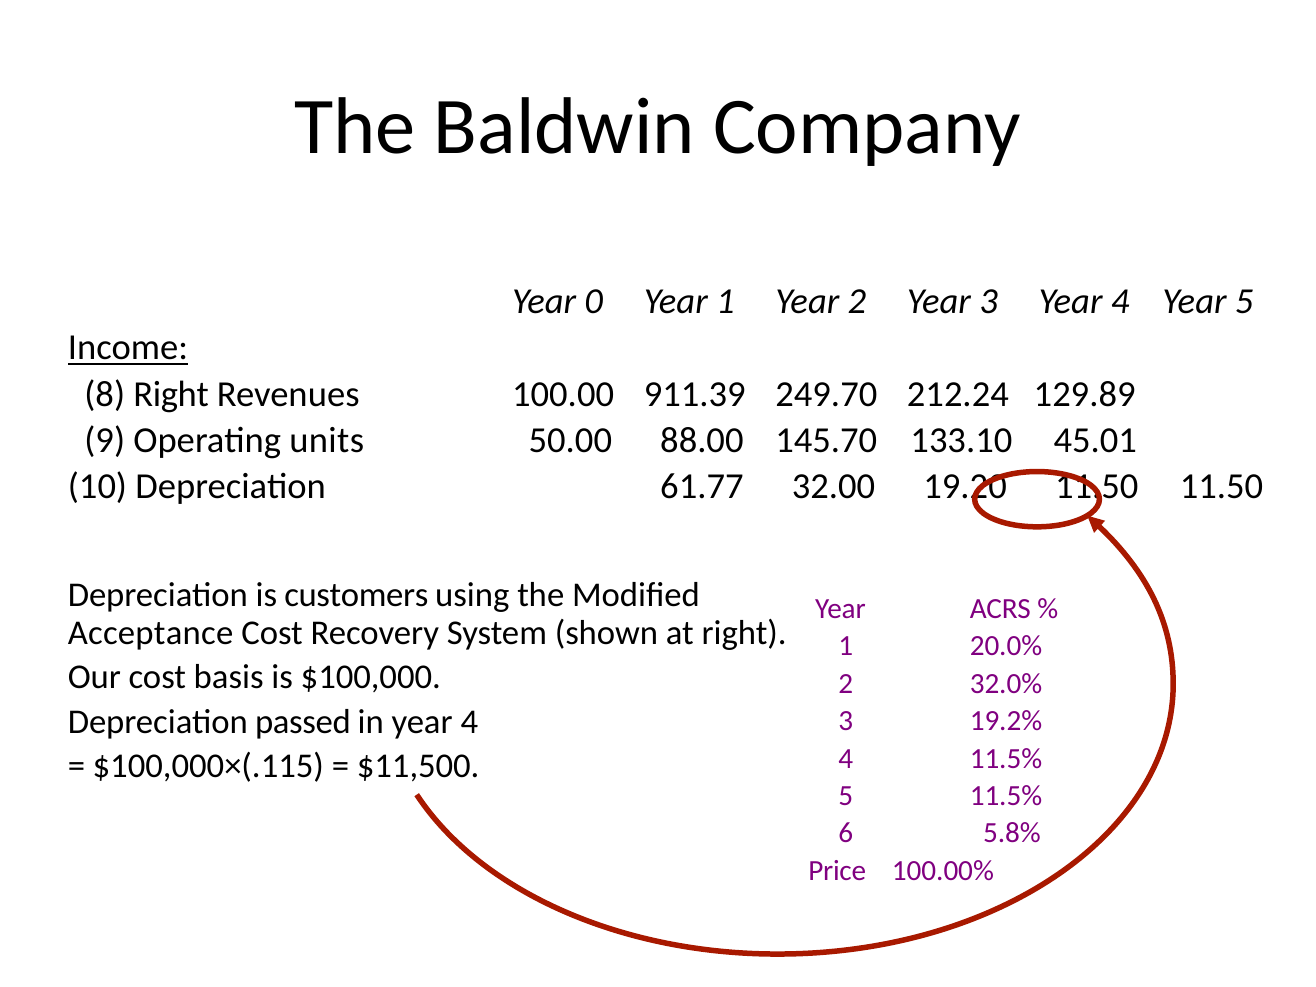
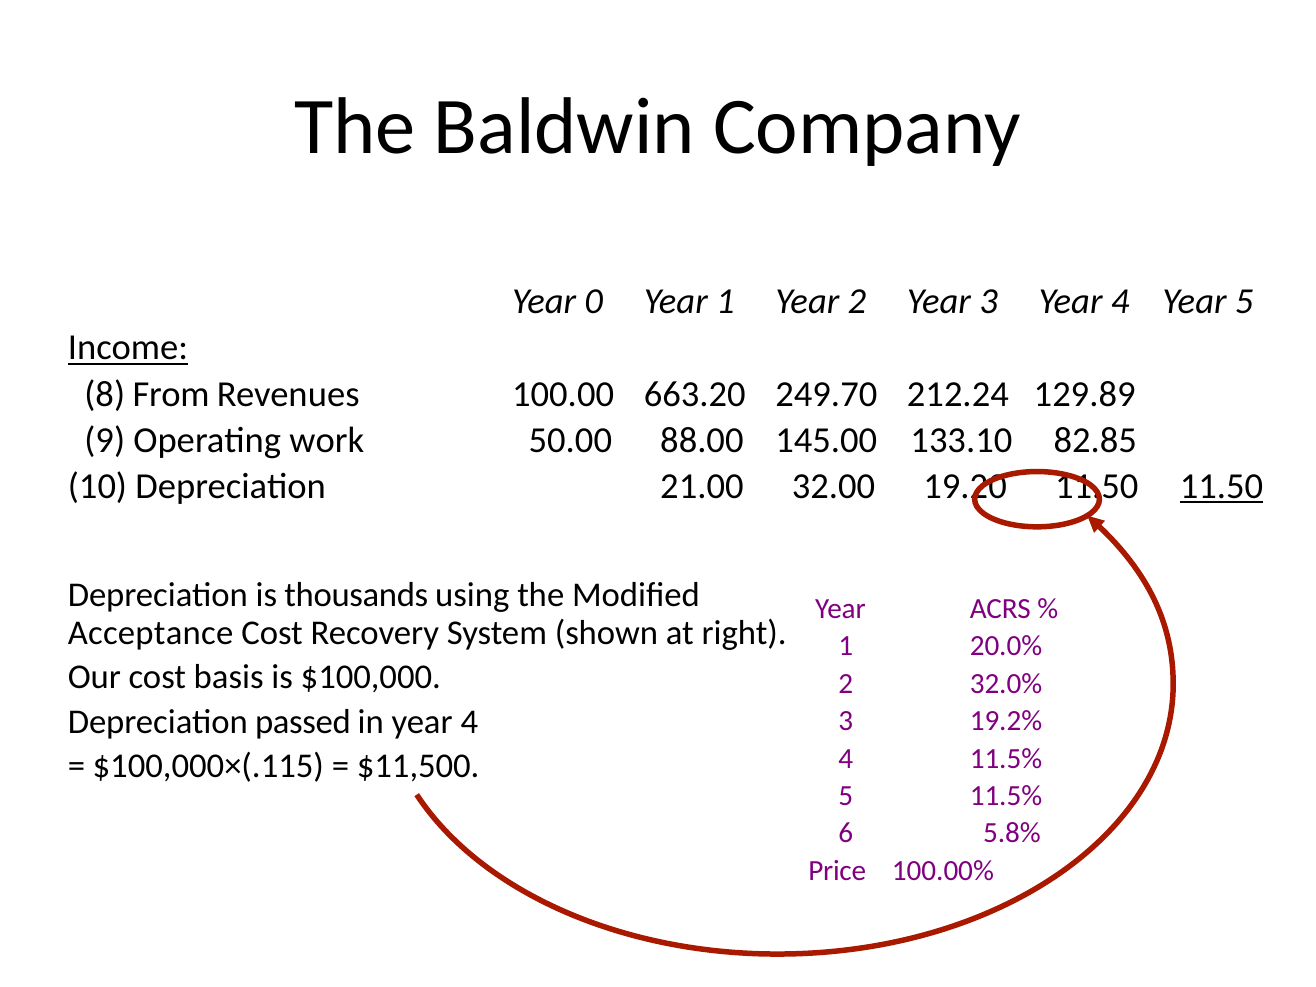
8 Right: Right -> From
911.39: 911.39 -> 663.20
units: units -> work
145.70: 145.70 -> 145.00
45.01: 45.01 -> 82.85
61.77: 61.77 -> 21.00
11.50 at (1222, 486) underline: none -> present
customers: customers -> thousands
